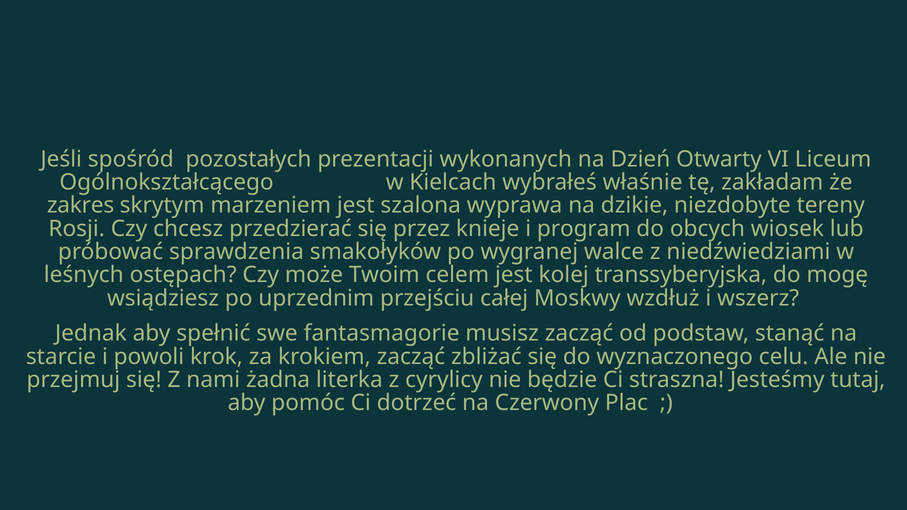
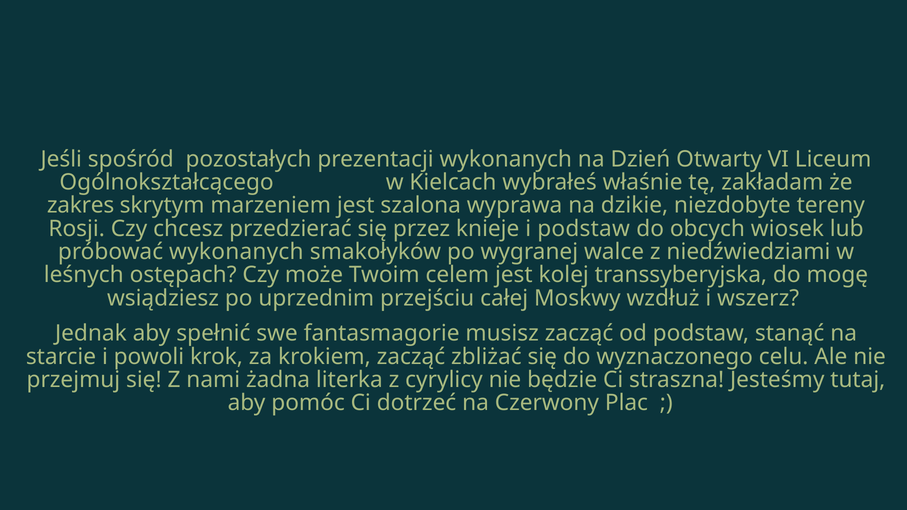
i program: program -> podstaw
próbować sprawdzenia: sprawdzenia -> wykonanych
